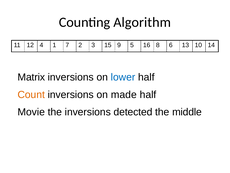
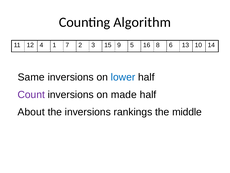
Matrix: Matrix -> Same
Count colour: orange -> purple
Movie: Movie -> About
detected: detected -> rankings
